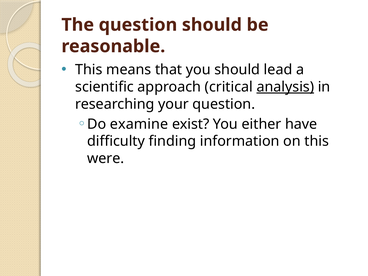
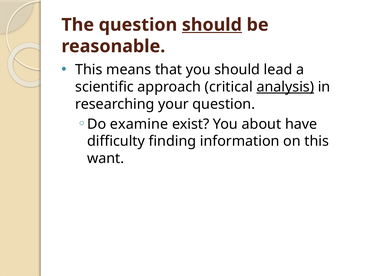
should at (212, 25) underline: none -> present
either: either -> about
were: were -> want
